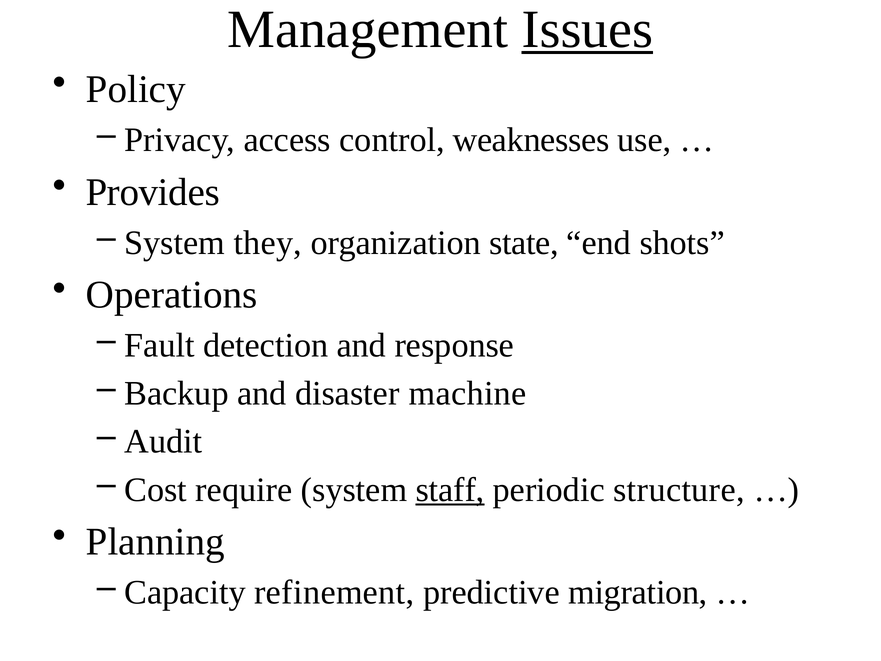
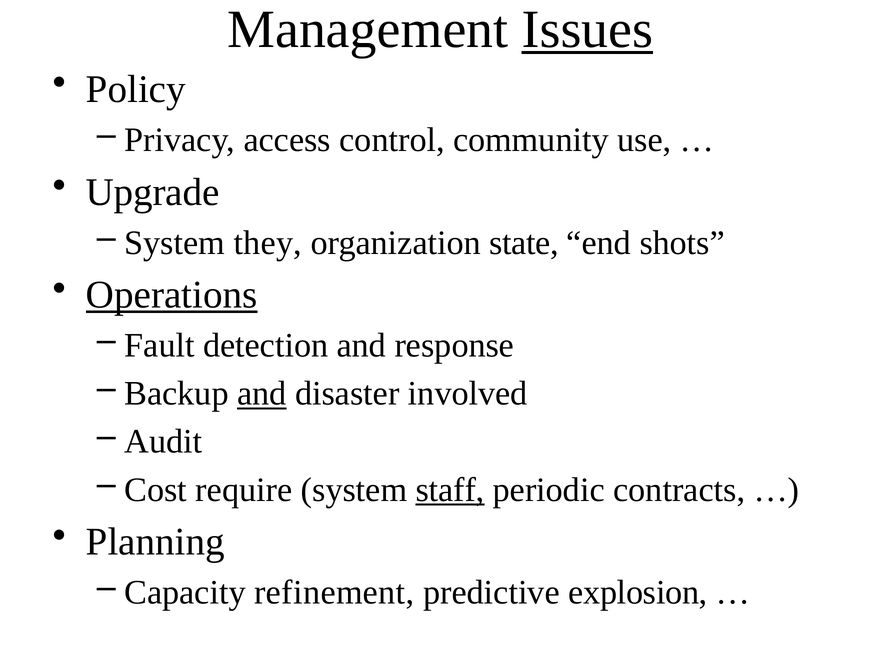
weaknesses: weaknesses -> community
Provides: Provides -> Upgrade
Operations underline: none -> present
and at (262, 393) underline: none -> present
machine: machine -> involved
structure: structure -> contracts
migration: migration -> explosion
